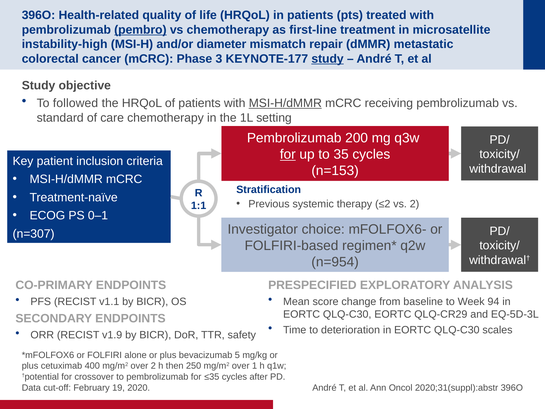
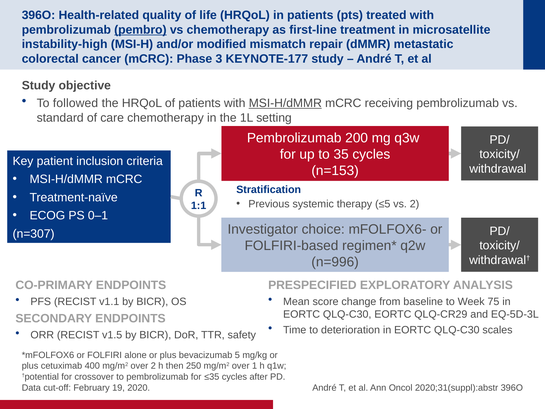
diameter: diameter -> modified
study at (328, 59) underline: present -> none
for at (288, 154) underline: present -> none
≤2: ≤2 -> ≤5
n=954: n=954 -> n=996
94: 94 -> 75
v1.9: v1.9 -> v1.5
